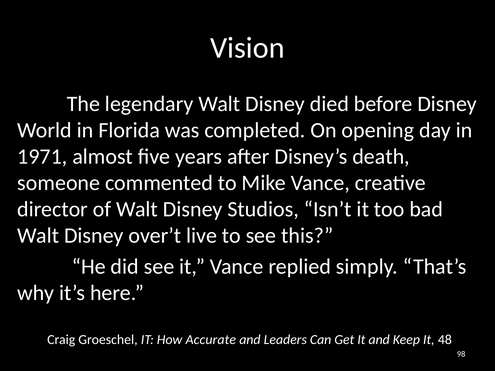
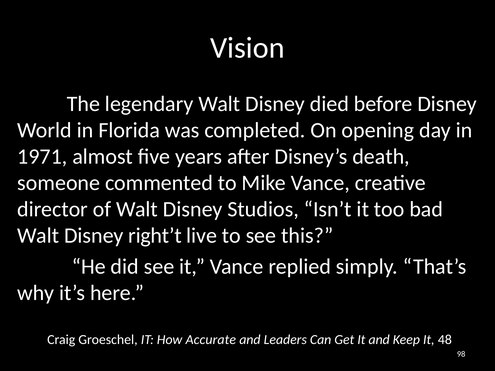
over’t: over’t -> right’t
